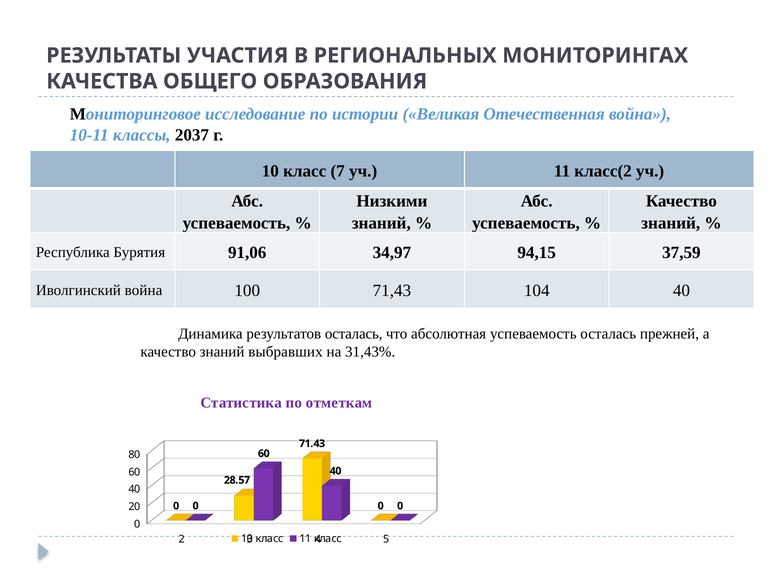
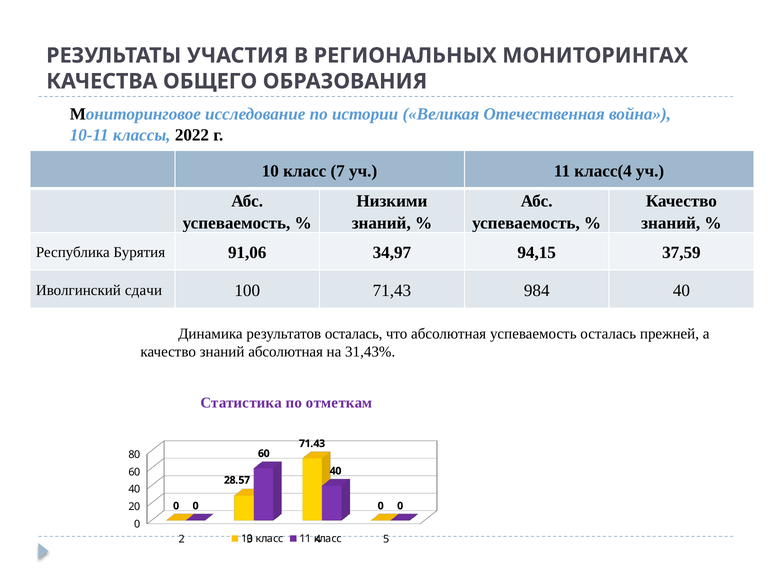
2037: 2037 -> 2022
класс(2: класс(2 -> класс(4
Иволгинский война: война -> сдачи
104: 104 -> 984
знаний выбравших: выбравших -> абсолютная
